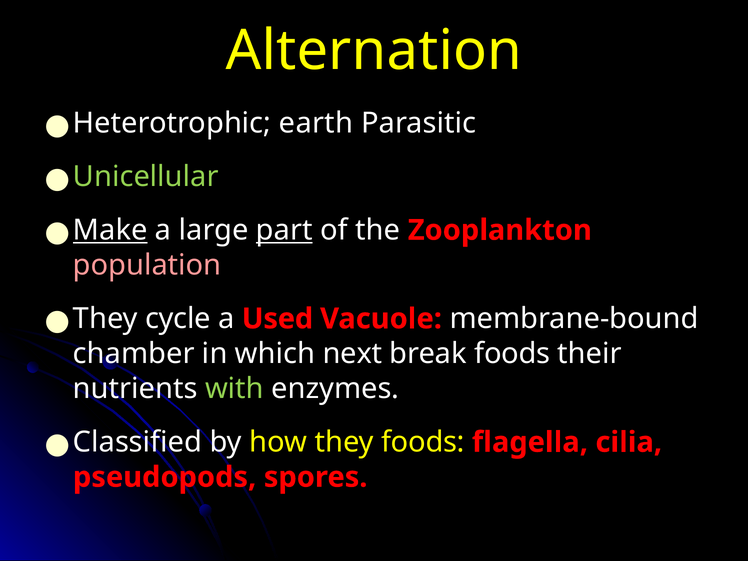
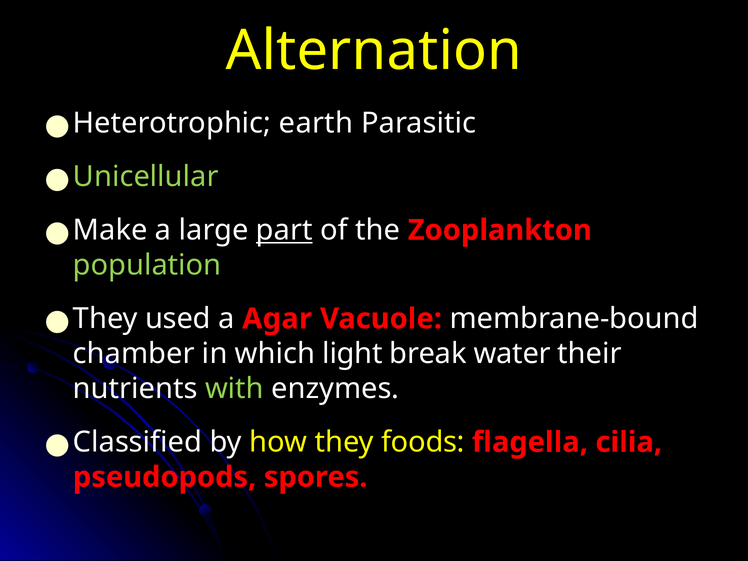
Make underline: present -> none
population colour: pink -> light green
cycle: cycle -> used
Used: Used -> Agar
next: next -> light
break foods: foods -> water
